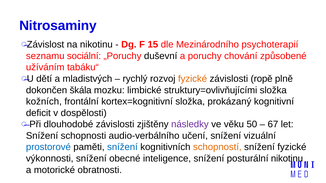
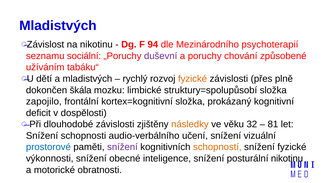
Nitrosaminy at (58, 26): Nitrosaminy -> Mladistvých
15: 15 -> 94
duševní colour: black -> purple
ropě: ropě -> přes
struktury=ovlivňujícími: struktury=ovlivňujícími -> struktury=spolupůsobí
kožních: kožních -> zapojilo
následky colour: purple -> orange
50: 50 -> 32
67: 67 -> 81
snížení at (122, 147) colour: blue -> purple
